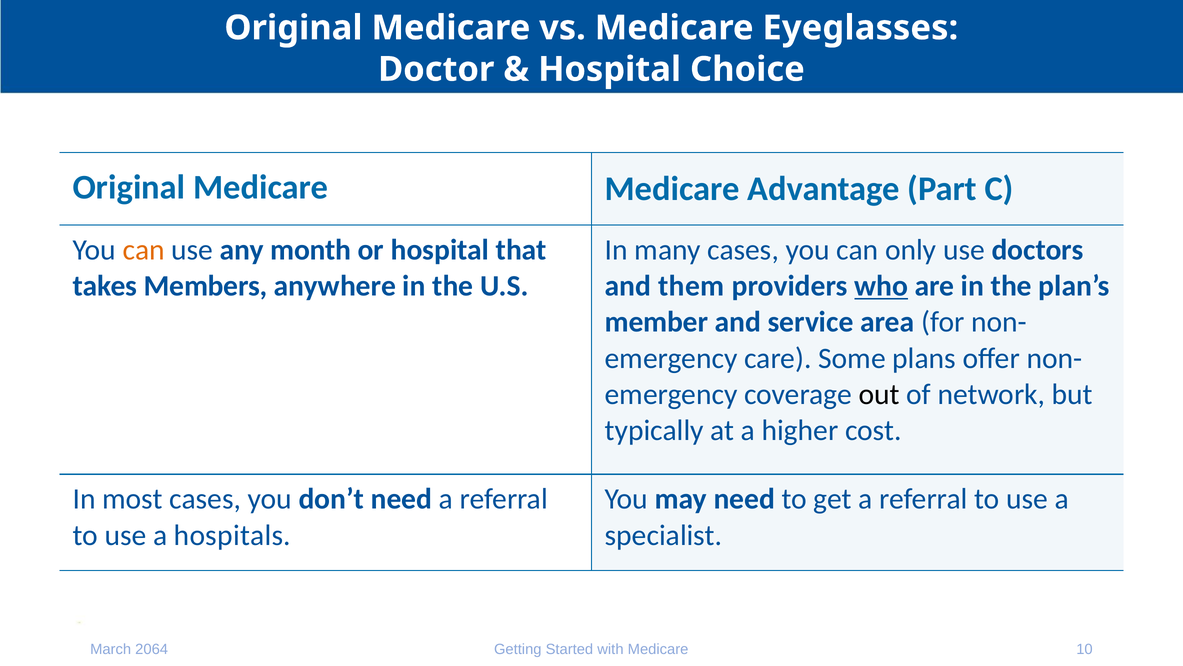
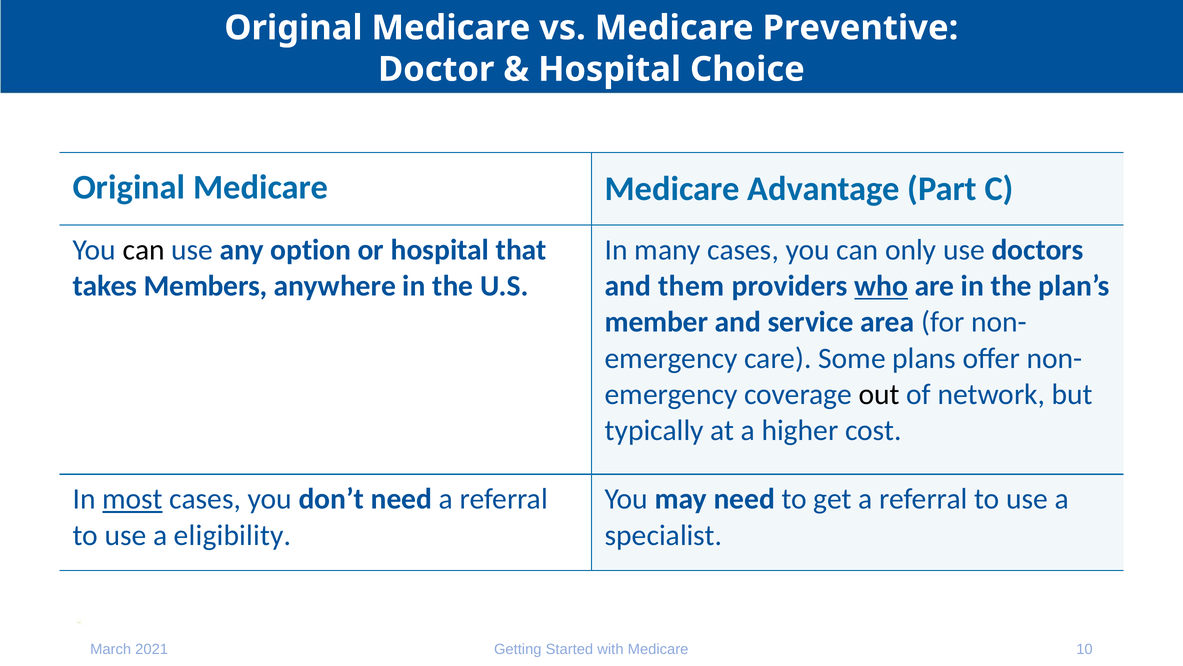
Eyeglasses: Eyeglasses -> Preventive
can at (144, 250) colour: orange -> black
month: month -> option
most underline: none -> present
hospitals: hospitals -> eligibility
2064: 2064 -> 2021
